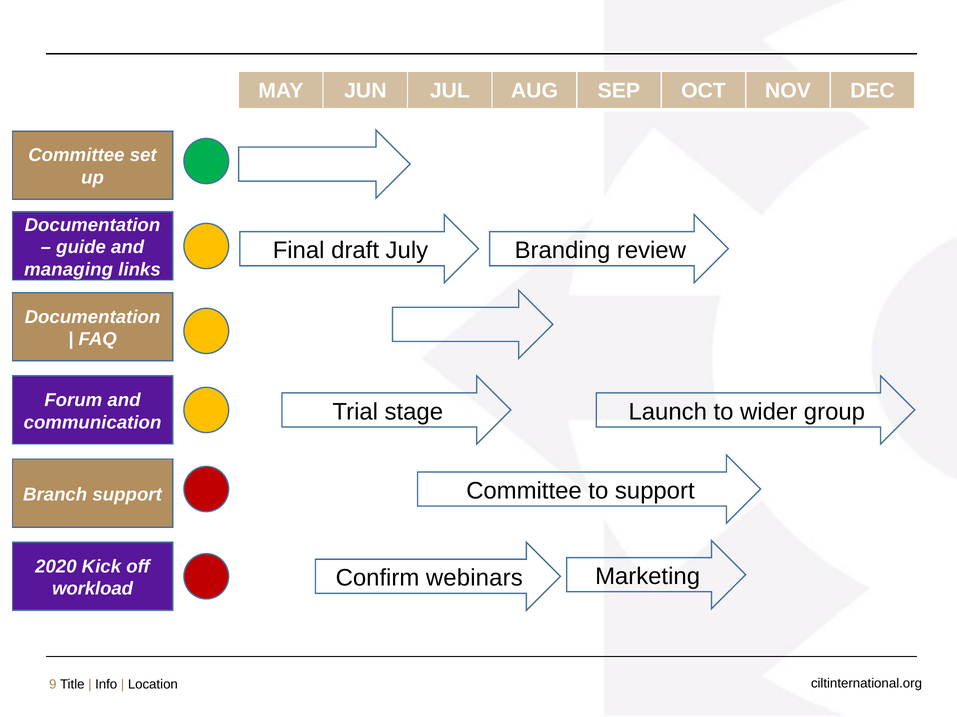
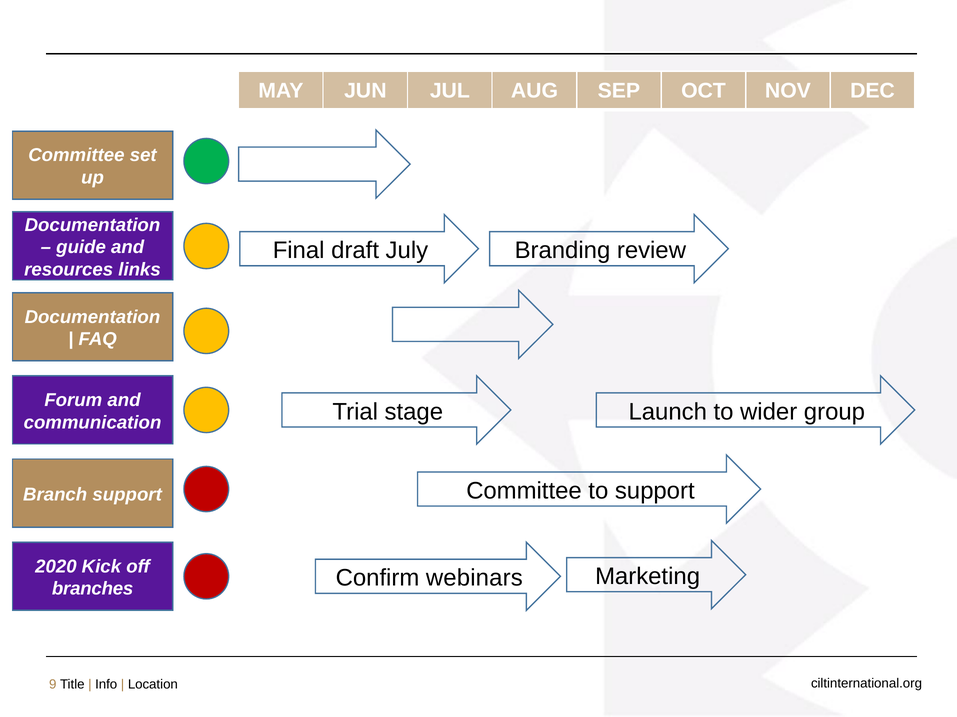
managing: managing -> resources
workload: workload -> branches
